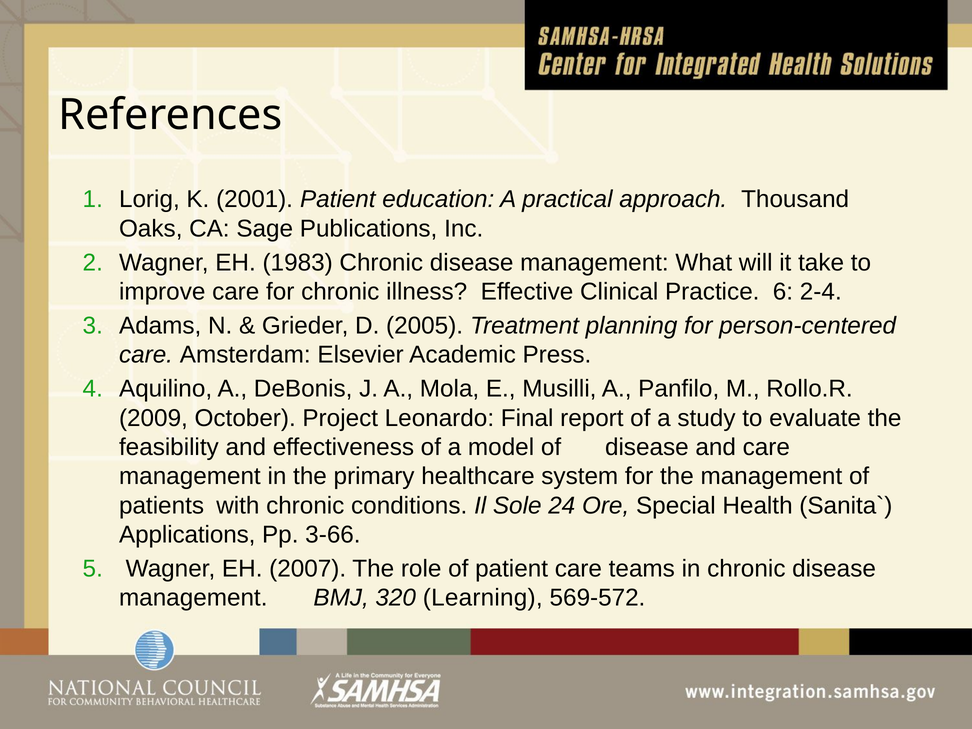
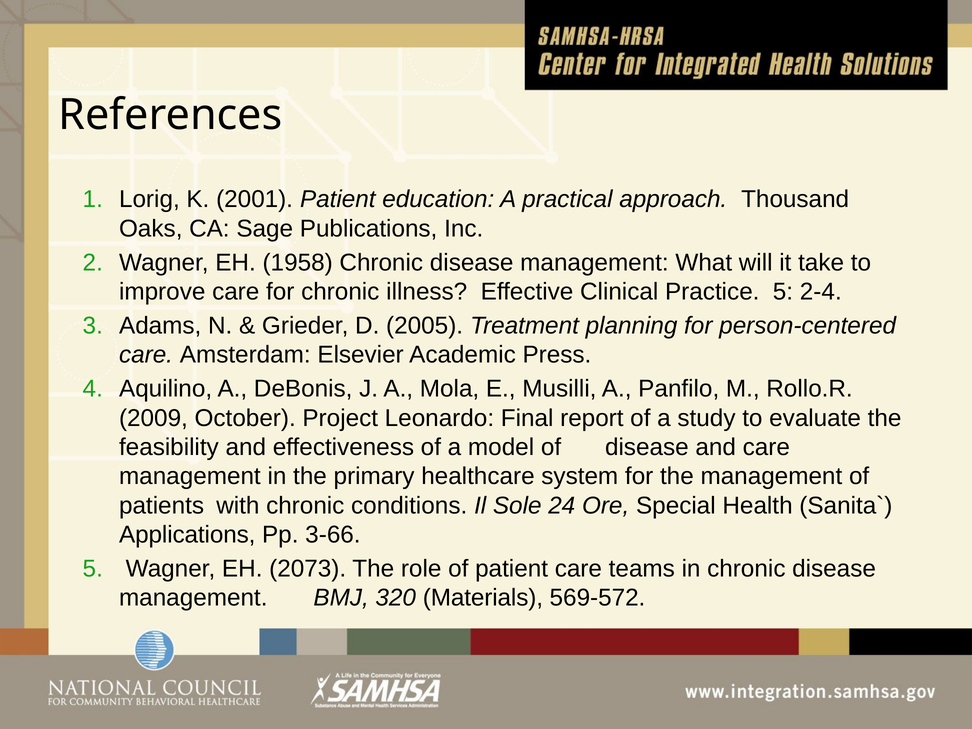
1983: 1983 -> 1958
Practice 6: 6 -> 5
2007: 2007 -> 2073
Learning: Learning -> Materials
